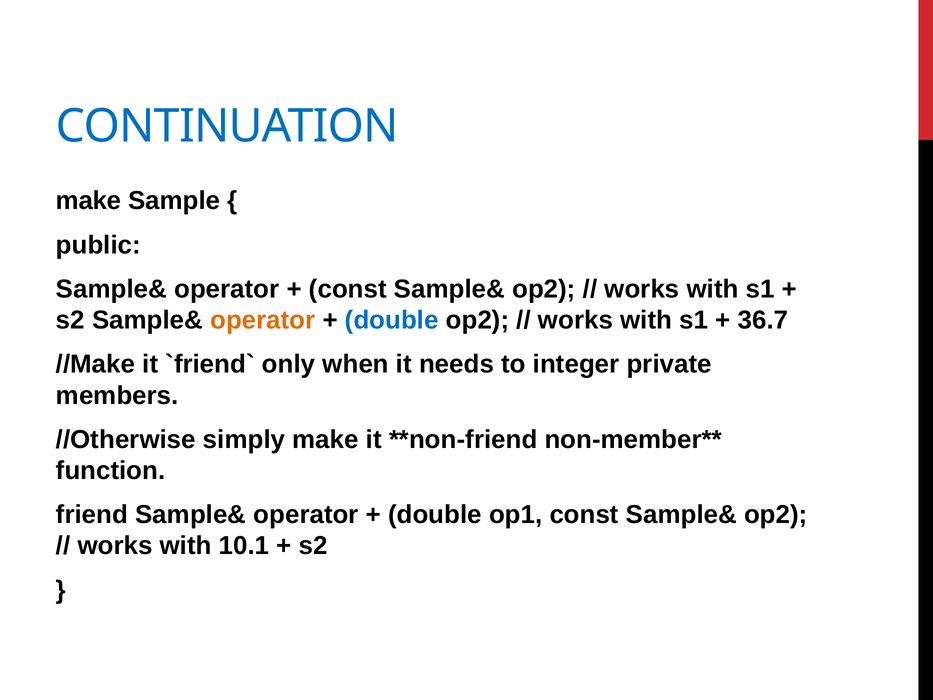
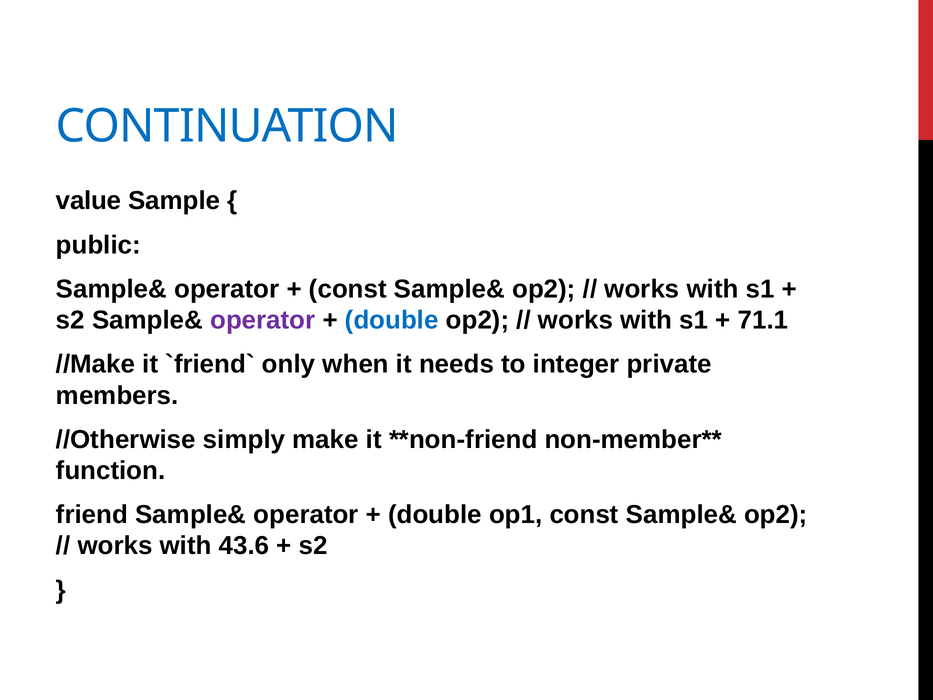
make at (89, 201): make -> value
operator at (263, 320) colour: orange -> purple
36.7: 36.7 -> 71.1
10.1: 10.1 -> 43.6
